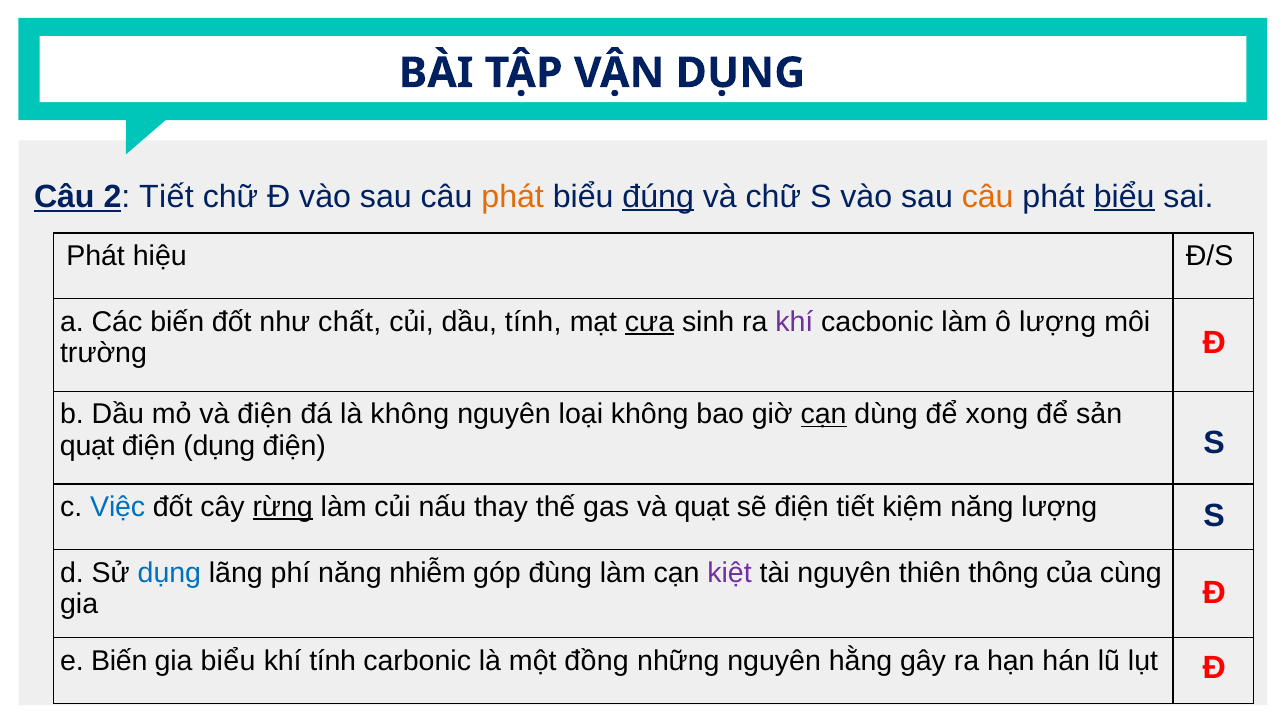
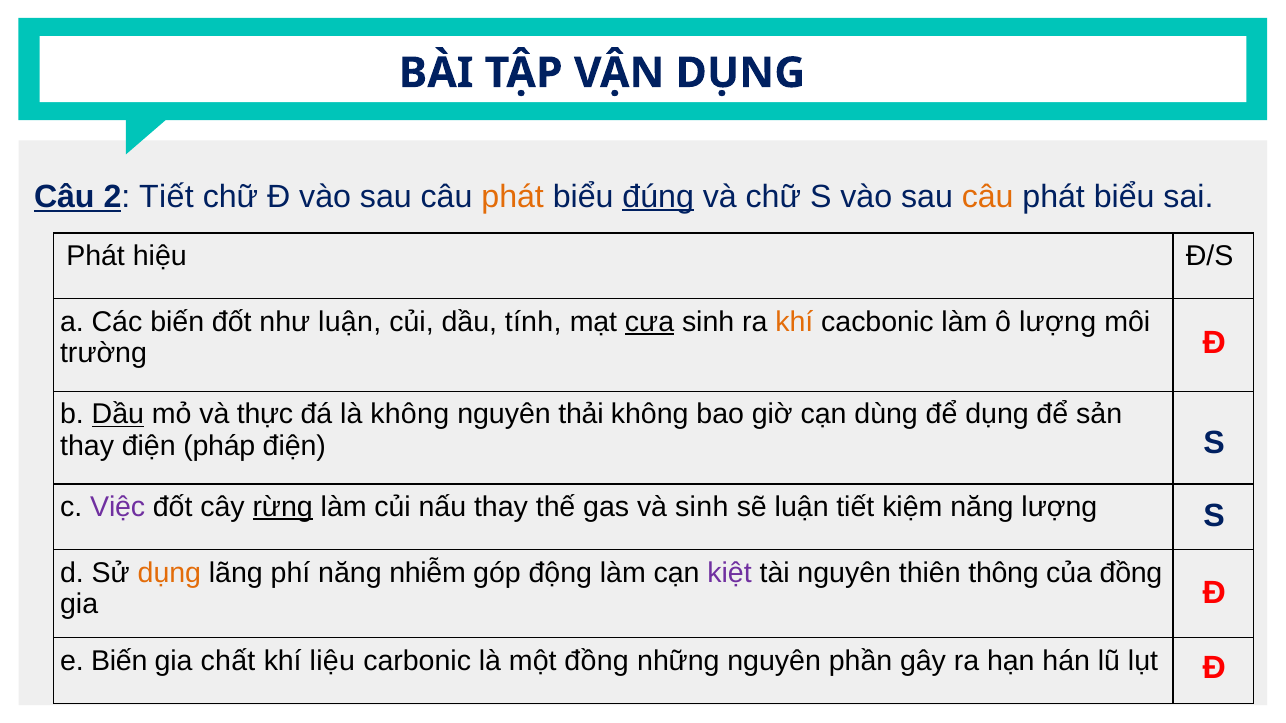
biểu at (1124, 197) underline: present -> none
như chất: chất -> luận
khí at (794, 322) colour: purple -> orange
Dầu at (118, 415) underline: none -> present
và điện: điện -> thực
loại: loại -> thải
cạn at (824, 415) underline: present -> none
để xong: xong -> dụng
quạt at (87, 446): quạt -> thay
điện dụng: dụng -> pháp
Việc colour: blue -> purple
và quạt: quạt -> sinh
sẽ điện: điện -> luận
dụng at (169, 573) colour: blue -> orange
đùng: đùng -> động
của cùng: cùng -> đồng
gia biểu: biểu -> chất
khí tính: tính -> liệu
hằng: hằng -> phần
